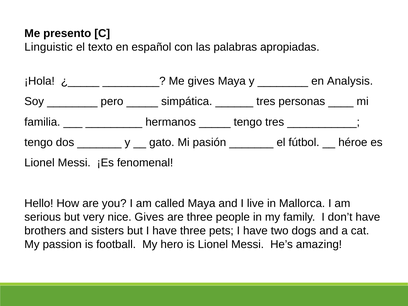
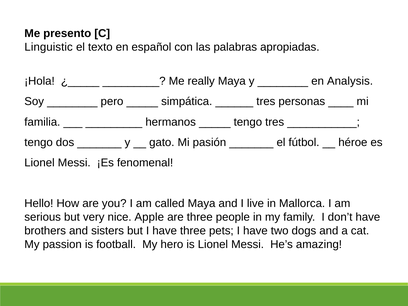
Me gives: gives -> really
nice Gives: Gives -> Apple
